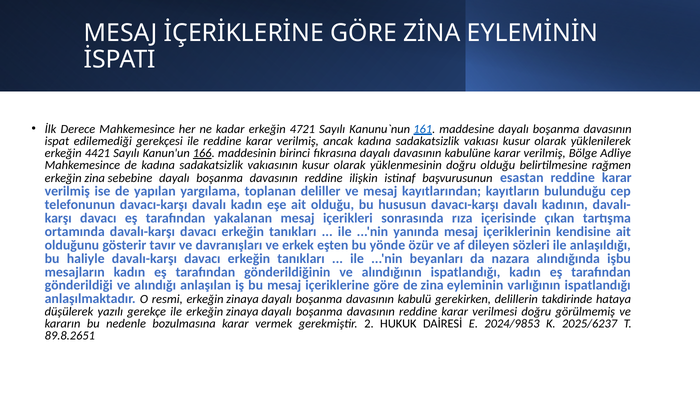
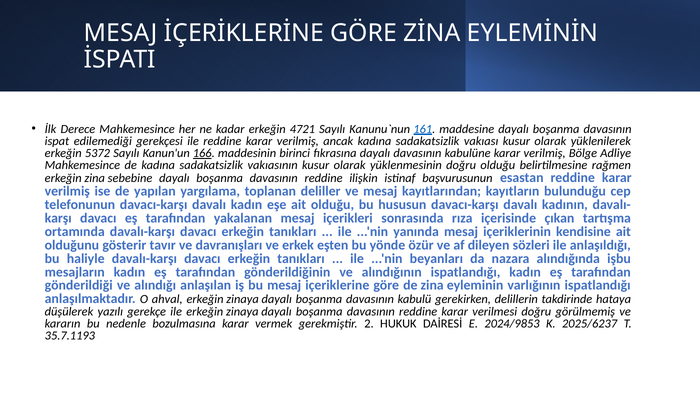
4421: 4421 -> 5372
resmi: resmi -> ahval
89.8.2651: 89.8.2651 -> 35.7.1193
